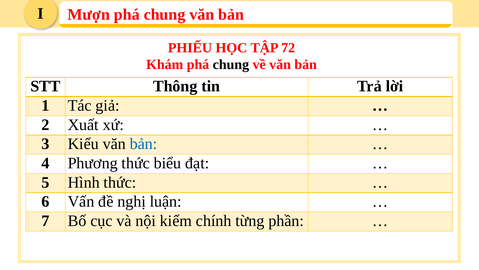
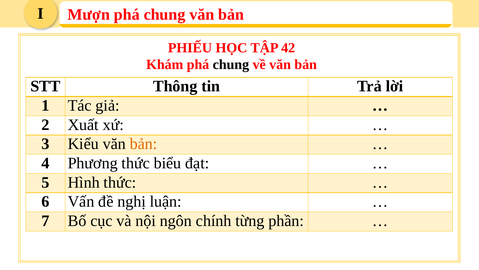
72: 72 -> 42
bản at (144, 144) colour: blue -> orange
kiểm: kiểm -> ngôn
